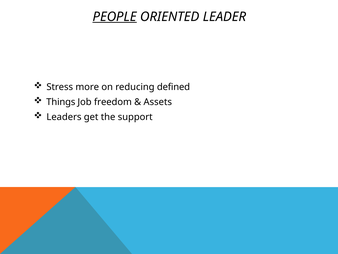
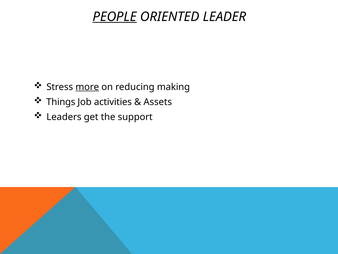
more underline: none -> present
defined: defined -> making
freedom: freedom -> activities
